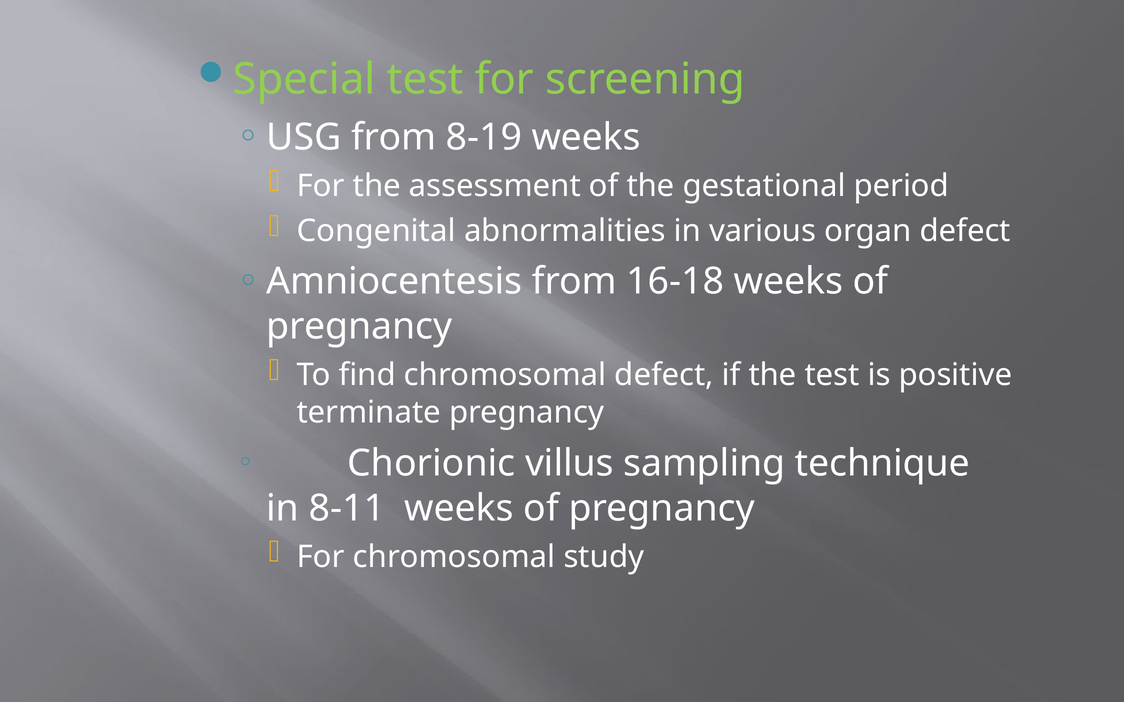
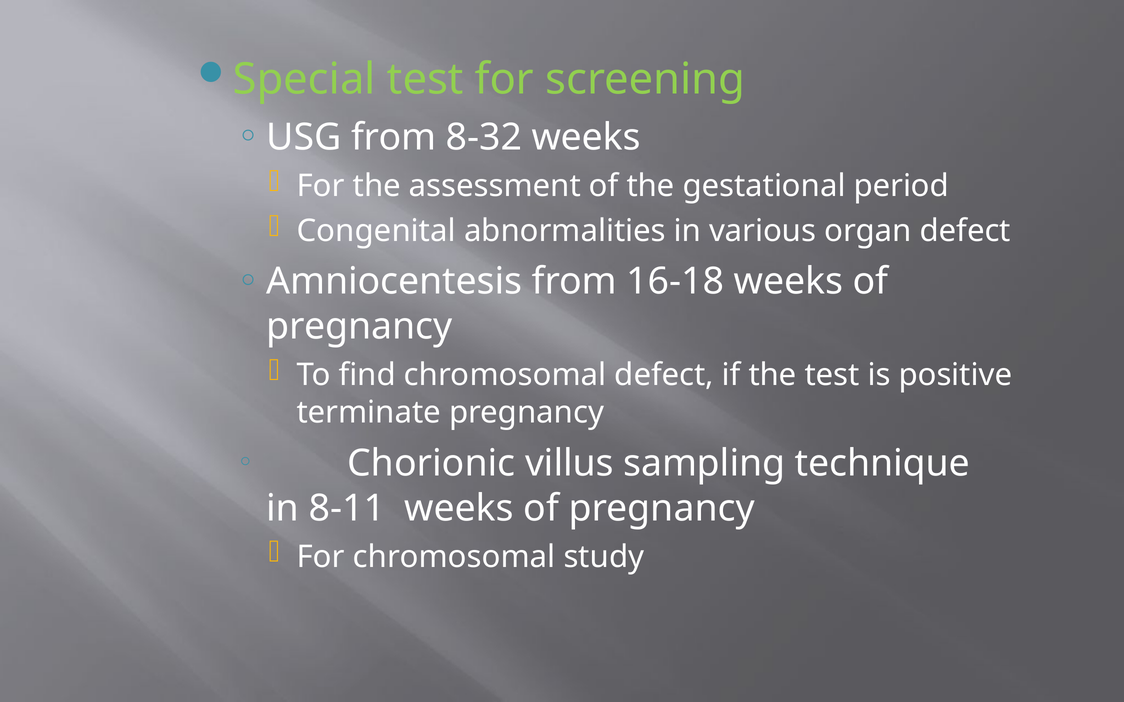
8-19: 8-19 -> 8-32
